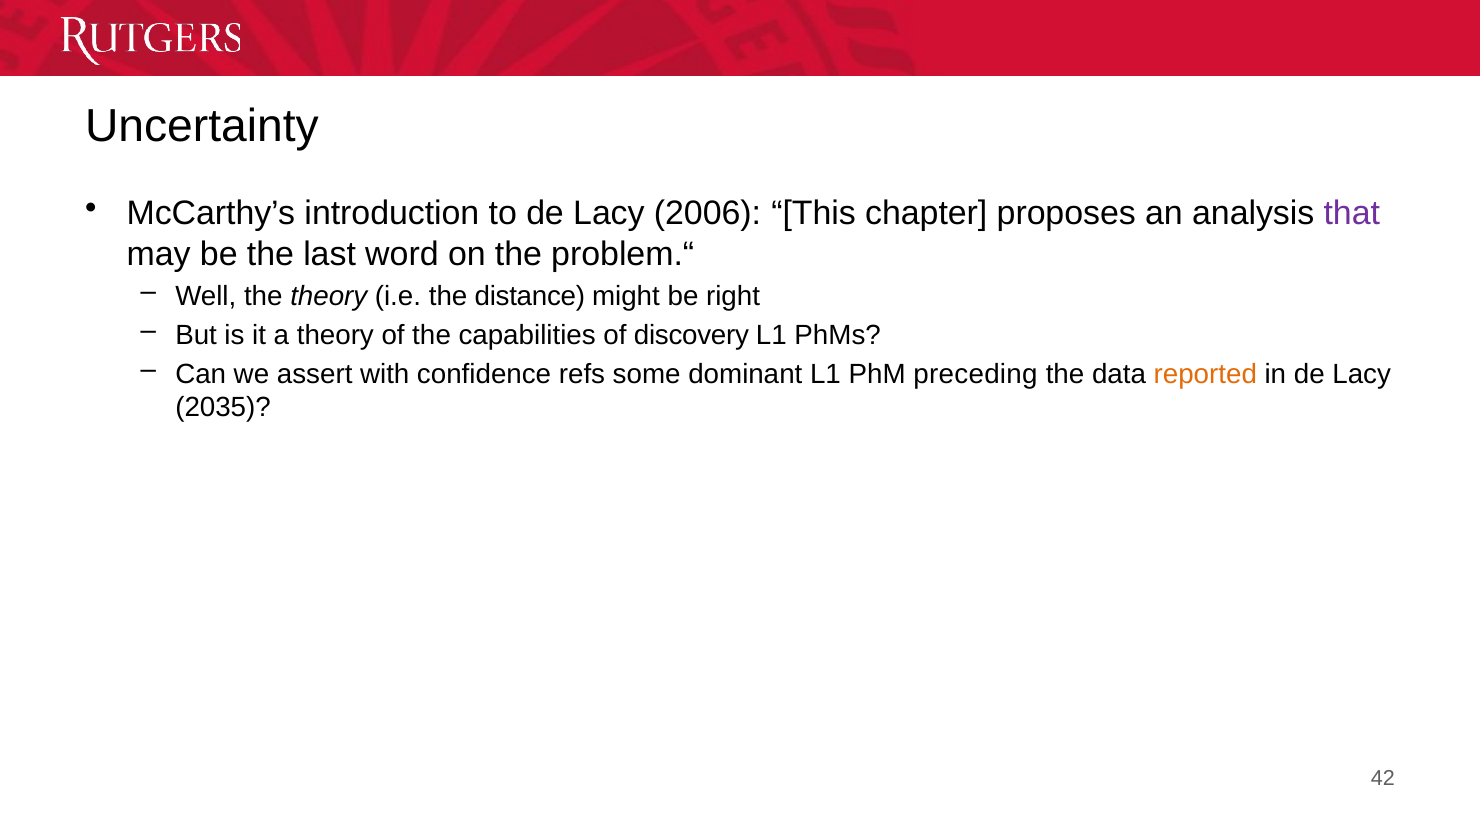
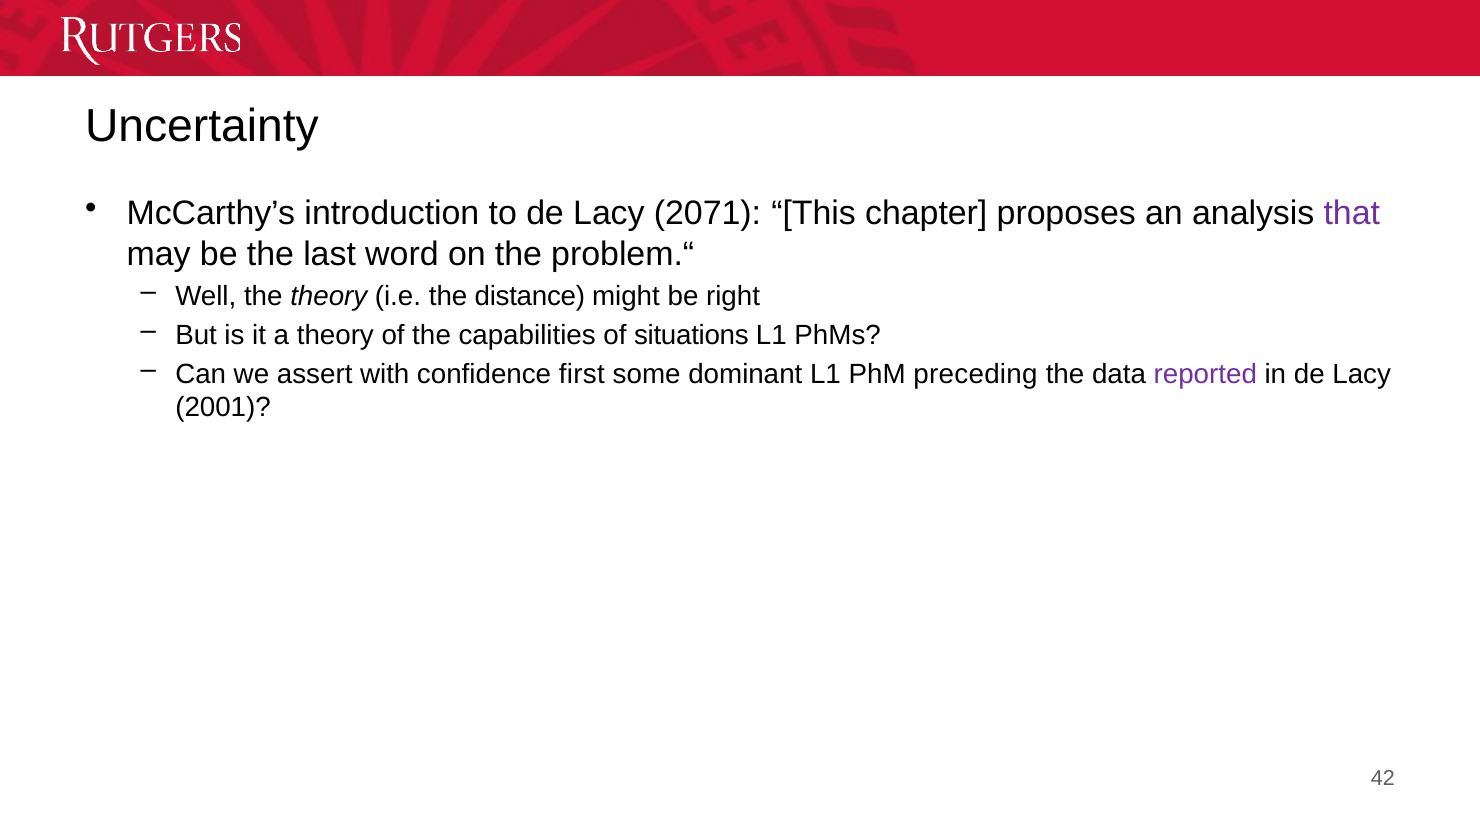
2006: 2006 -> 2071
discovery: discovery -> situations
refs: refs -> first
reported colour: orange -> purple
2035: 2035 -> 2001
